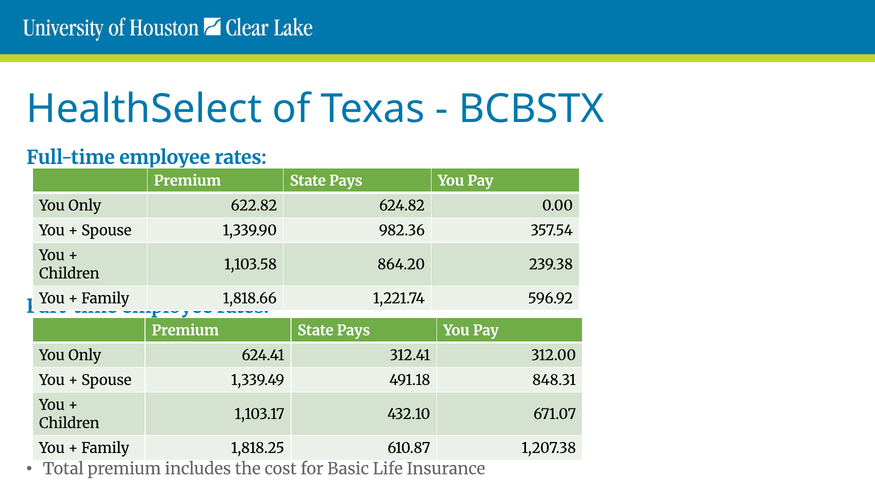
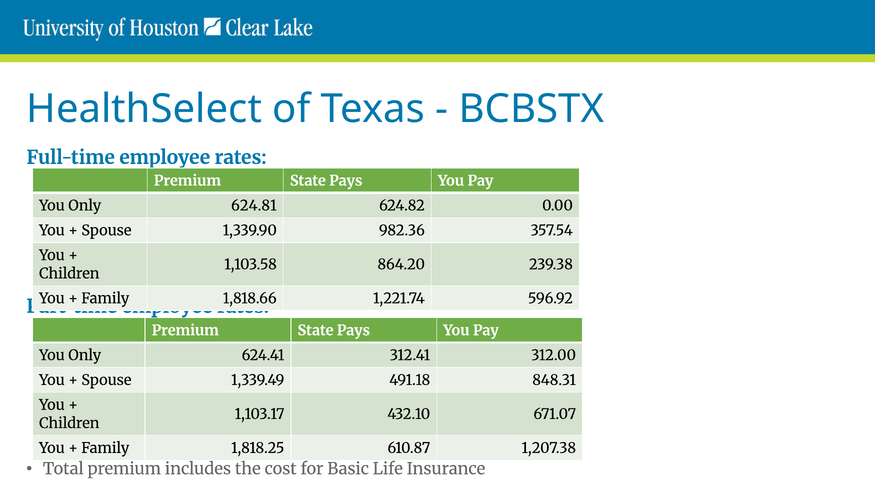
622.82: 622.82 -> 624.81
